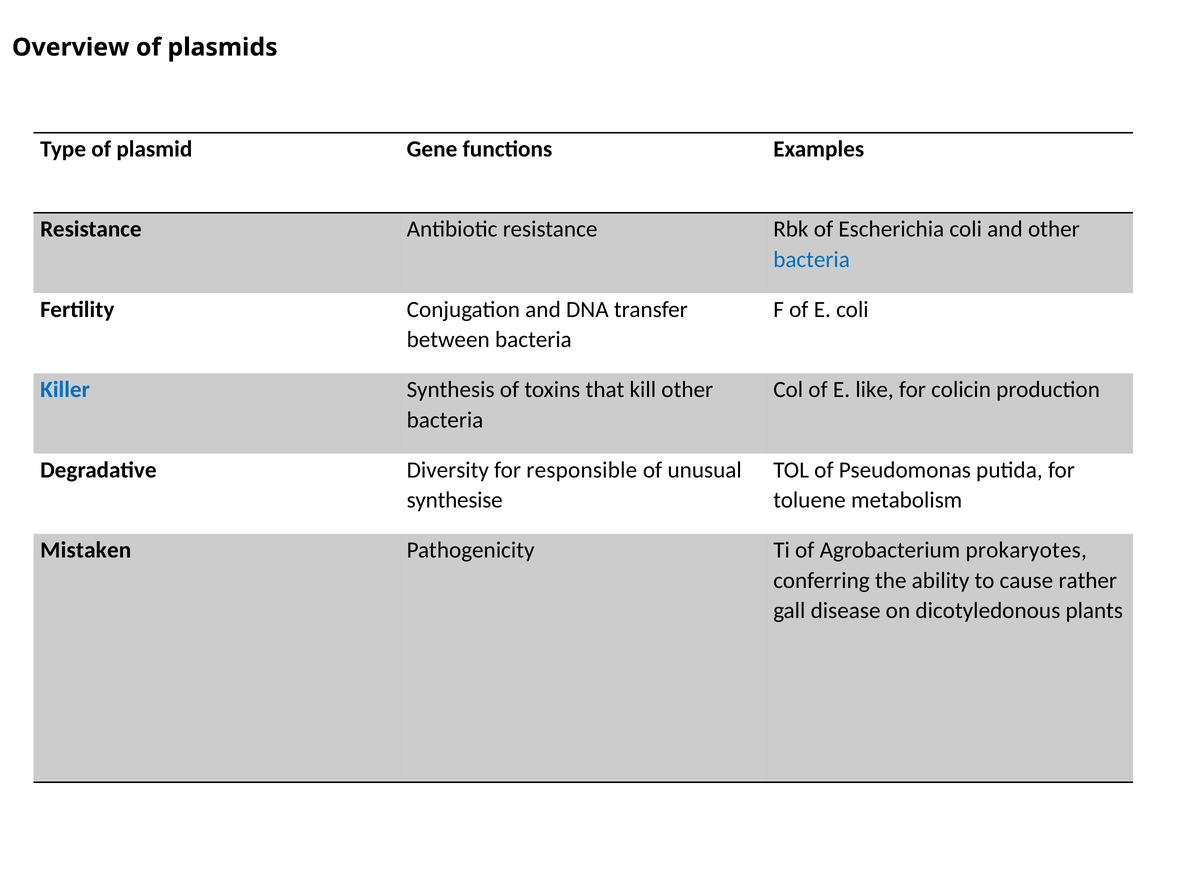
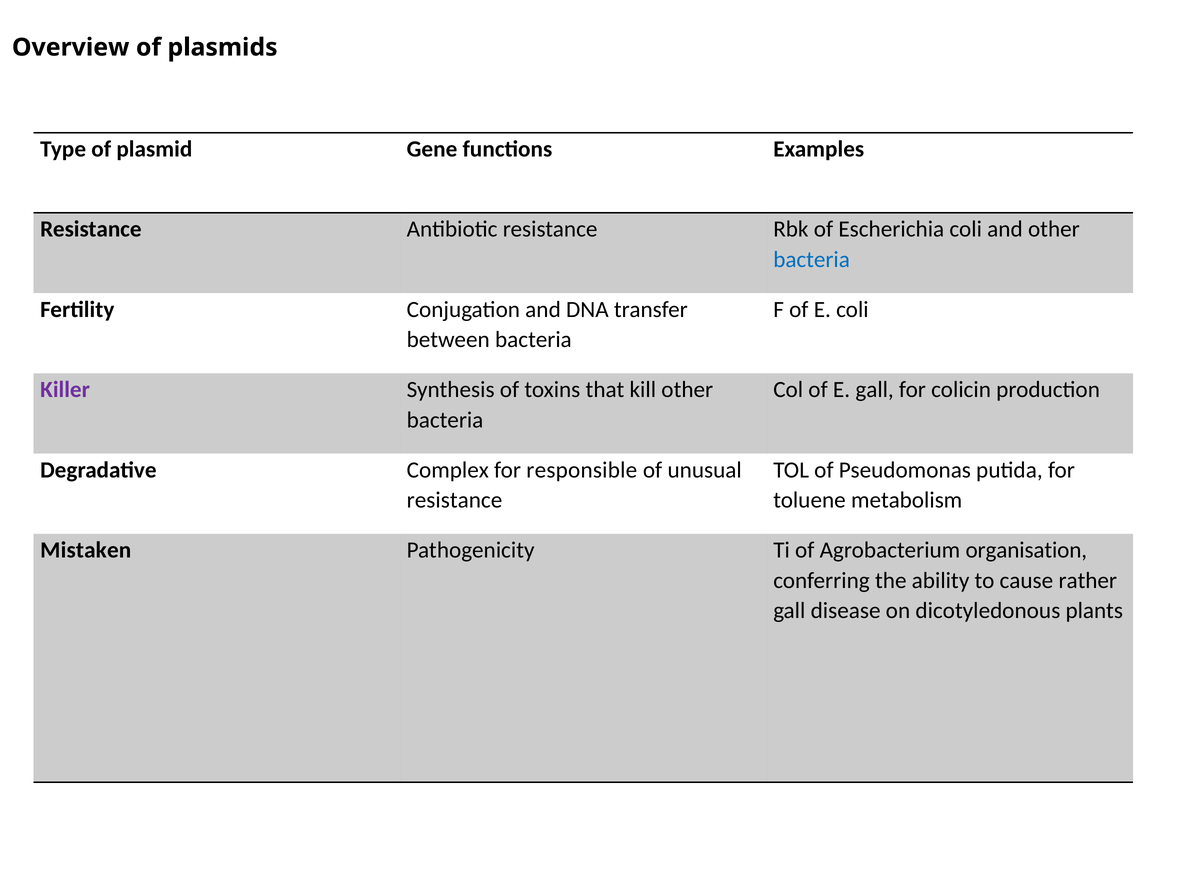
Killer colour: blue -> purple
E like: like -> gall
Diversity: Diversity -> Complex
synthesise at (455, 500): synthesise -> resistance
prokaryotes: prokaryotes -> organisation
